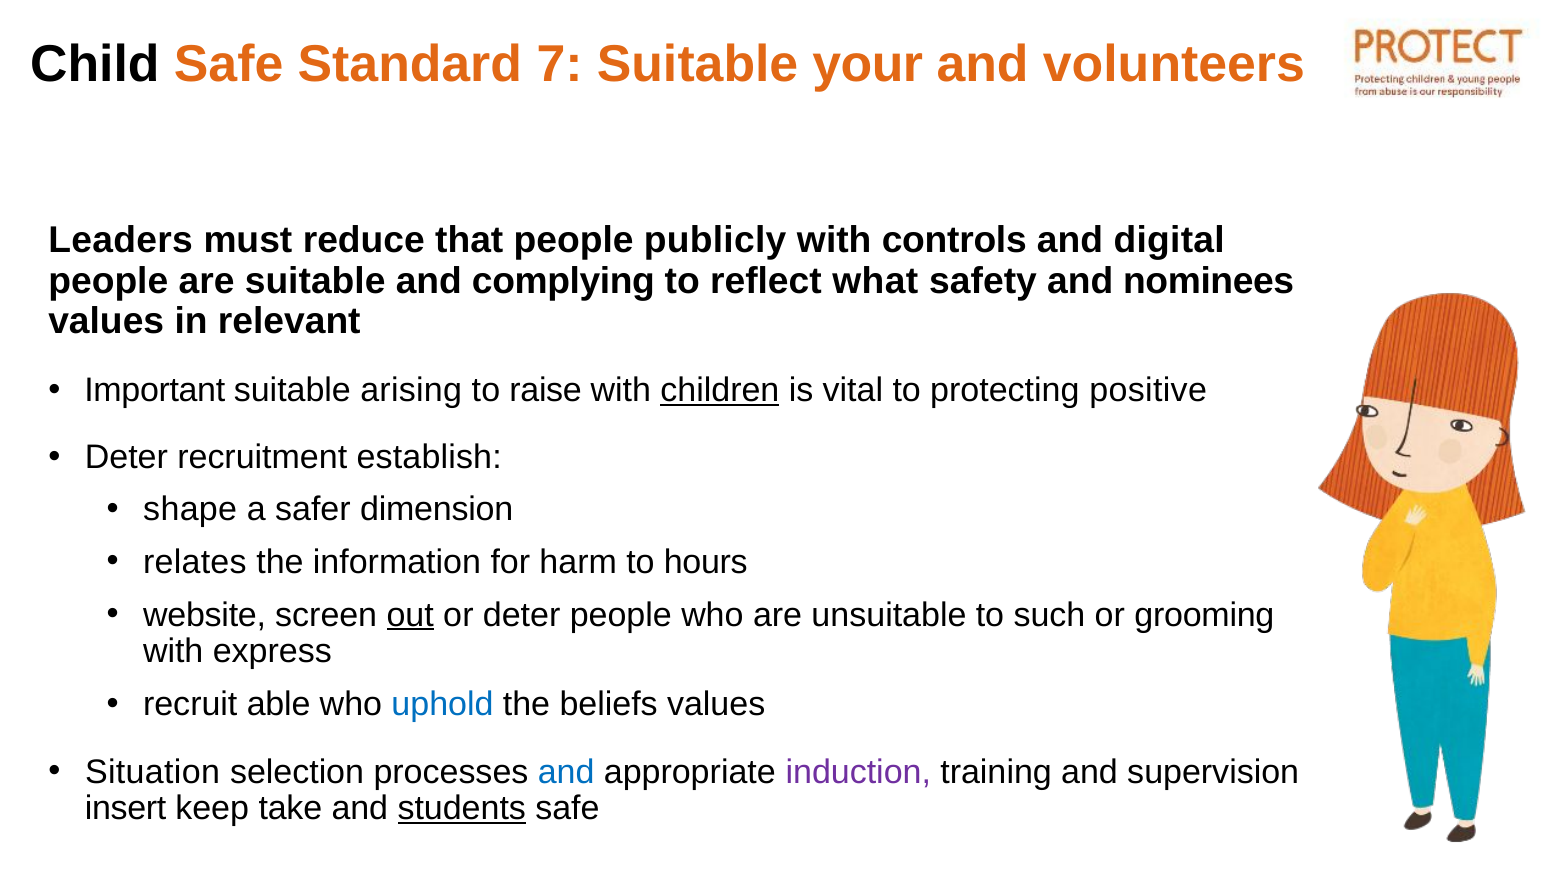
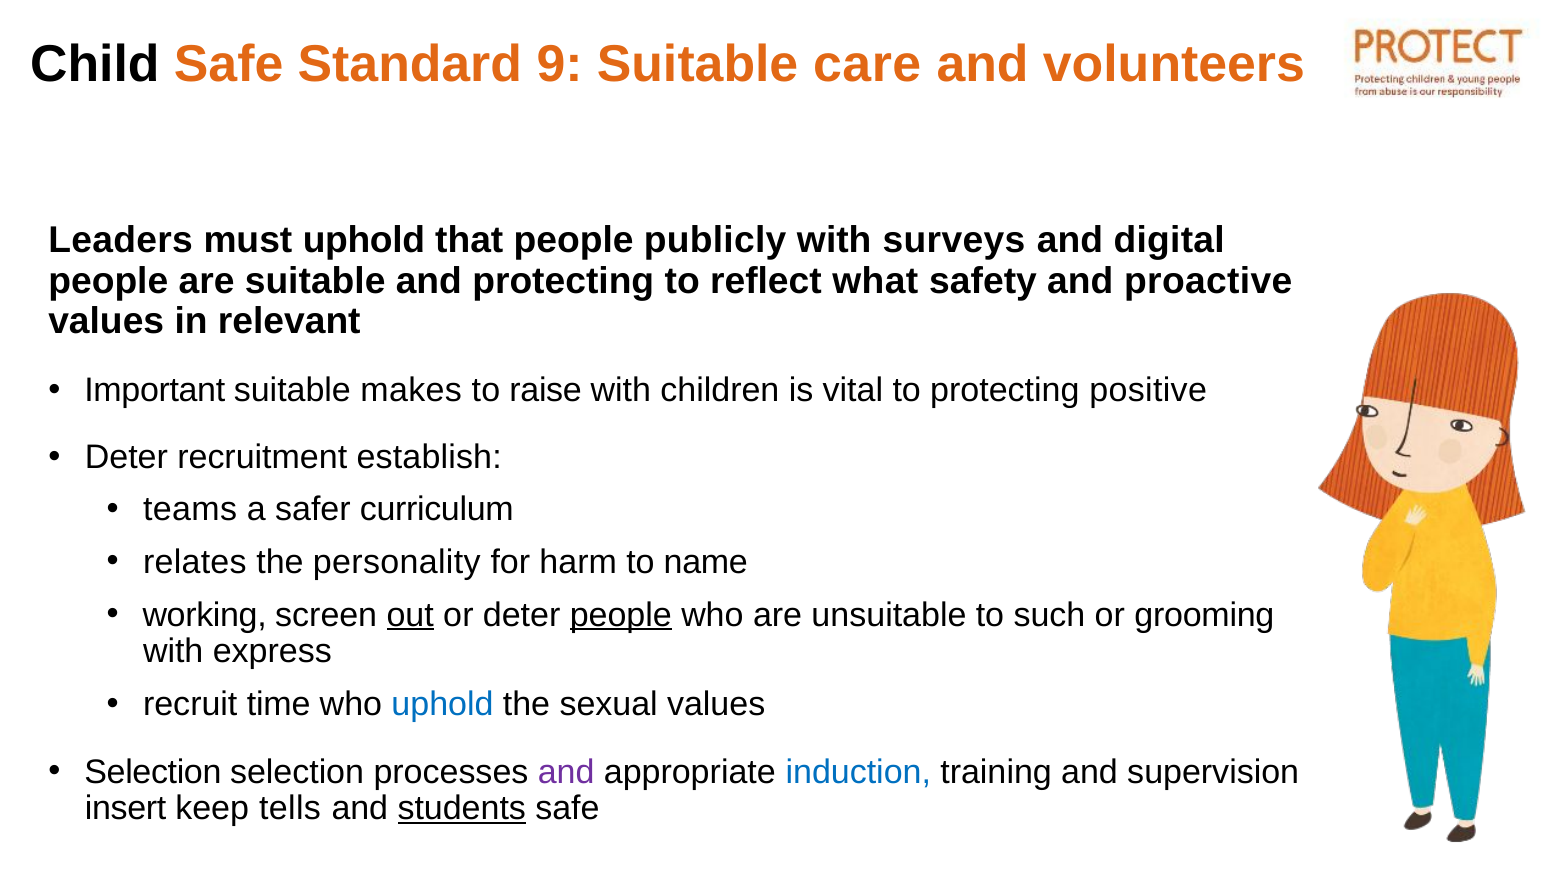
7: 7 -> 9
your: your -> care
must reduce: reduce -> uphold
controls: controls -> surveys
and complying: complying -> protecting
nominees: nominees -> proactive
arising: arising -> makes
children underline: present -> none
shape: shape -> teams
dimension: dimension -> curriculum
information: information -> personality
hours: hours -> name
website: website -> working
people at (621, 615) underline: none -> present
able: able -> time
beliefs: beliefs -> sexual
Situation at (153, 772): Situation -> Selection
and at (566, 772) colour: blue -> purple
induction colour: purple -> blue
take: take -> tells
